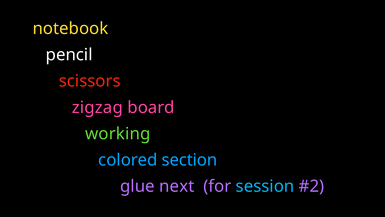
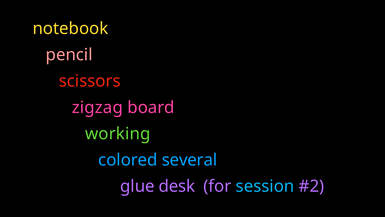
pencil colour: white -> pink
section: section -> several
next: next -> desk
